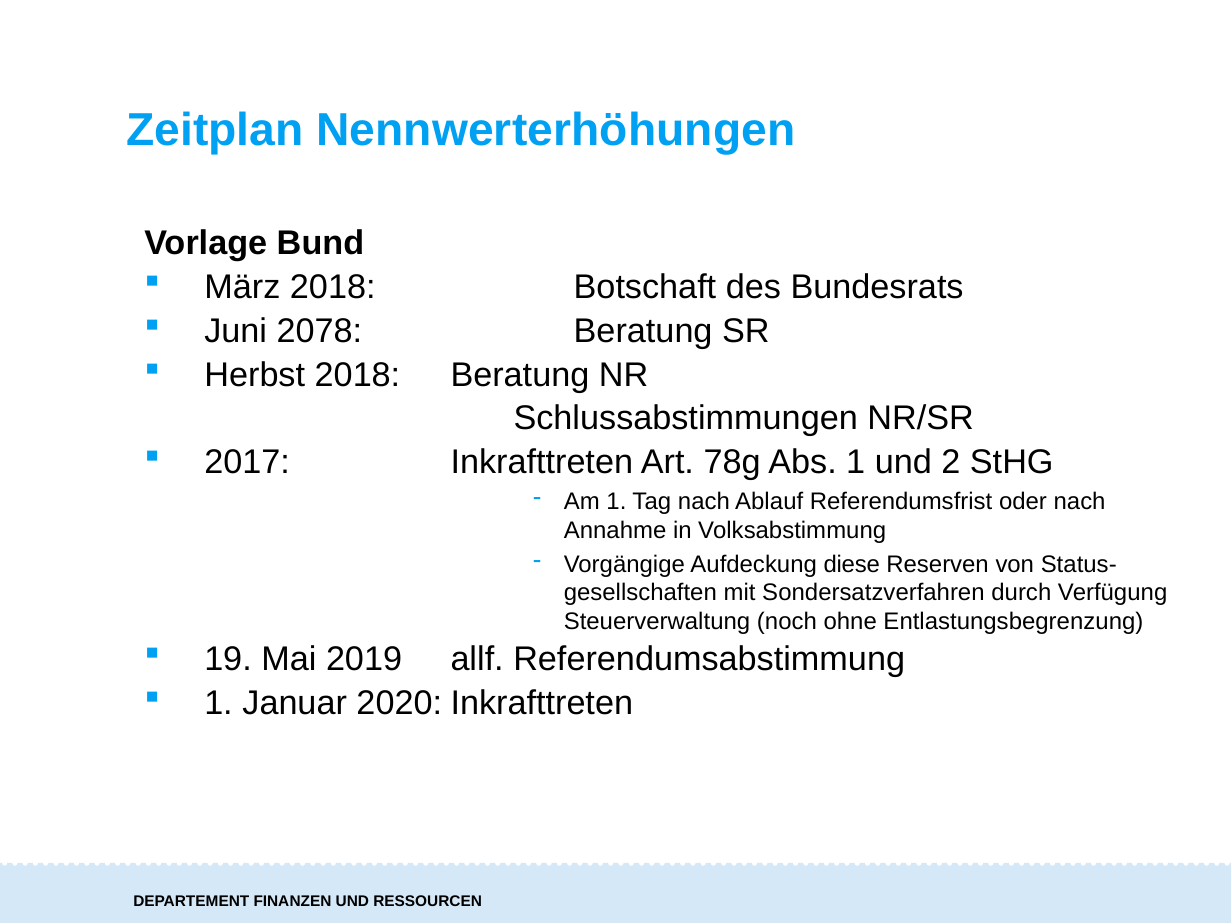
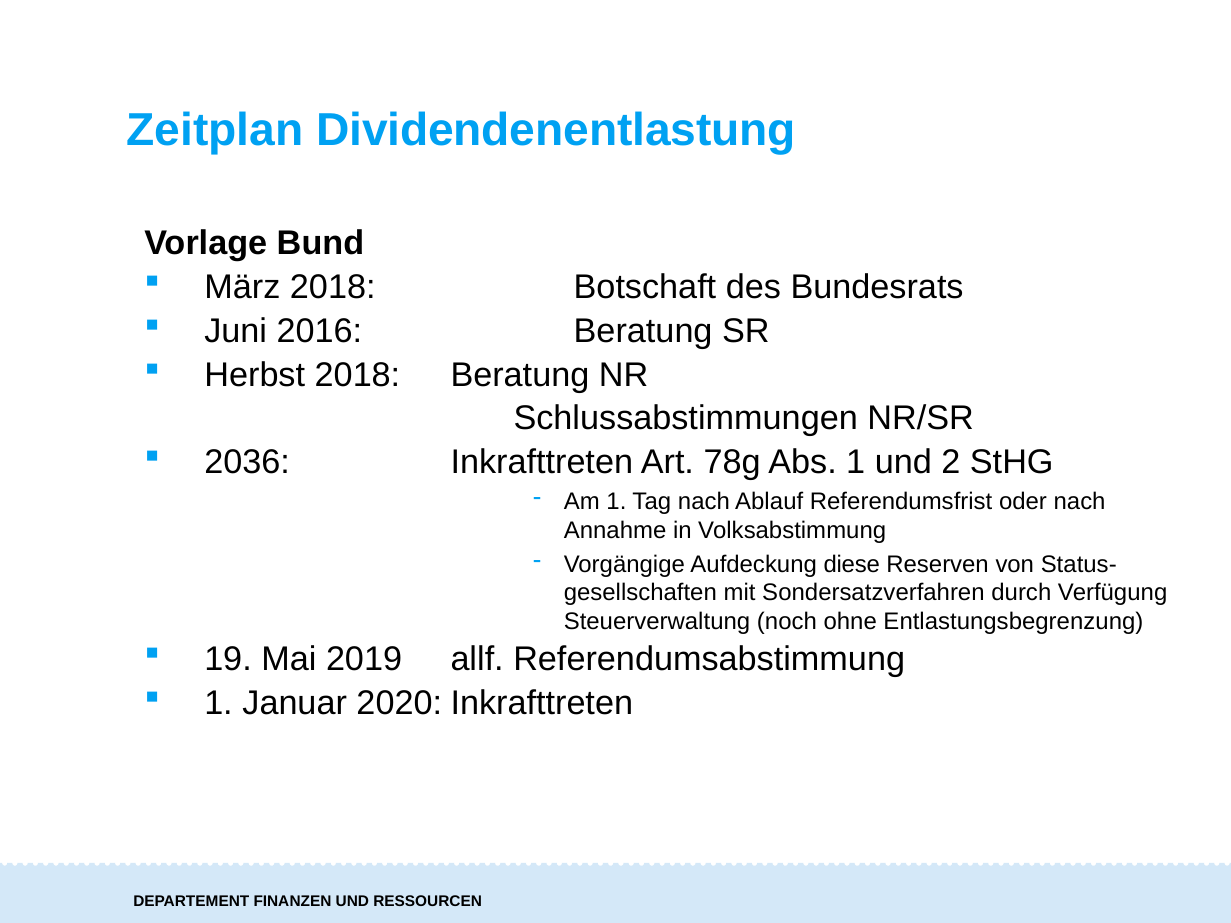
Nennwerterhöhungen: Nennwerterhöhungen -> Dividendenentlastung
2078: 2078 -> 2016
2017: 2017 -> 2036
